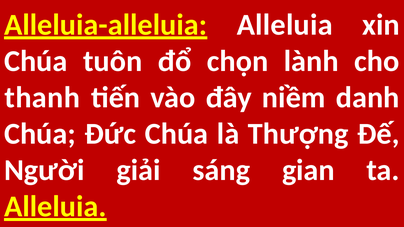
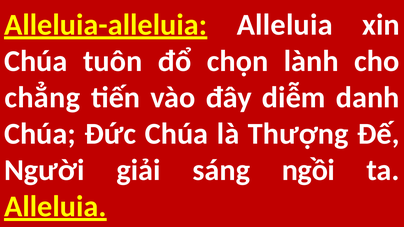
thanh: thanh -> chẳng
niềm: niềm -> diễm
gian: gian -> ngồi
